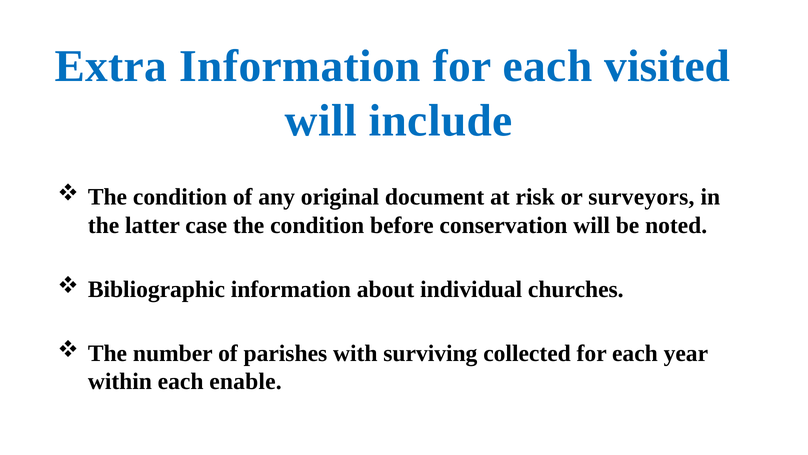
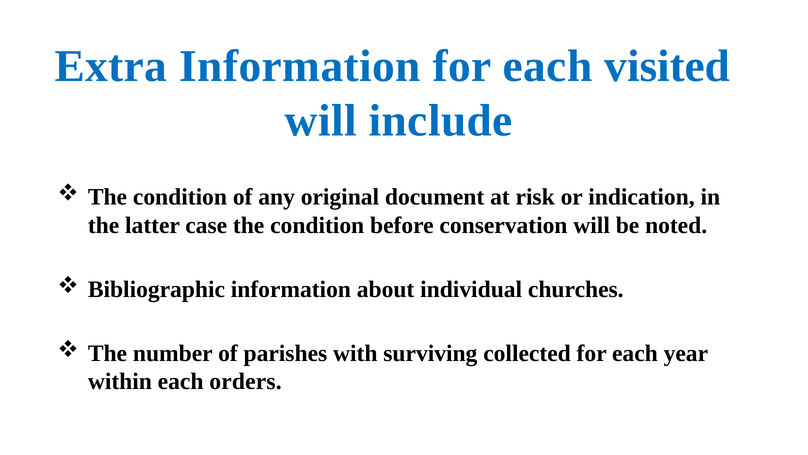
surveyors: surveyors -> indication
enable: enable -> orders
